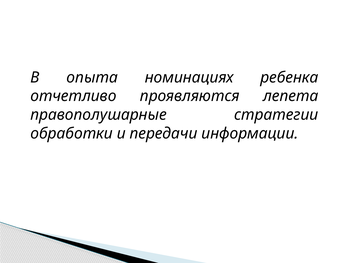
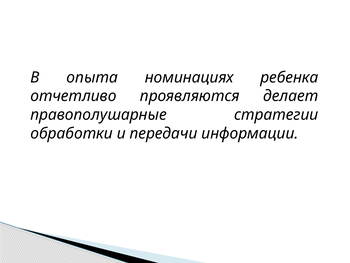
лепета: лепета -> делает
